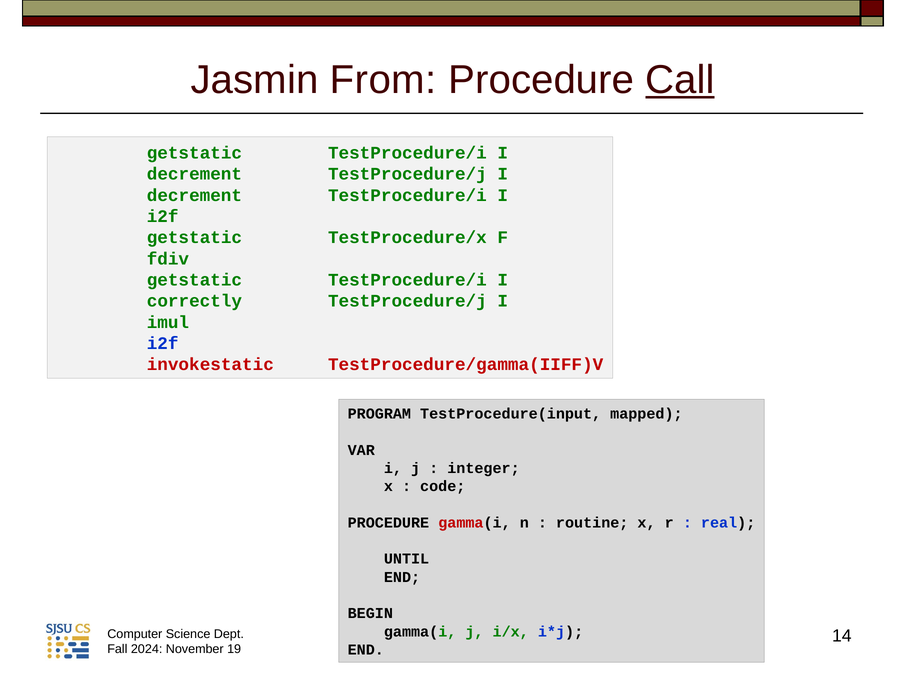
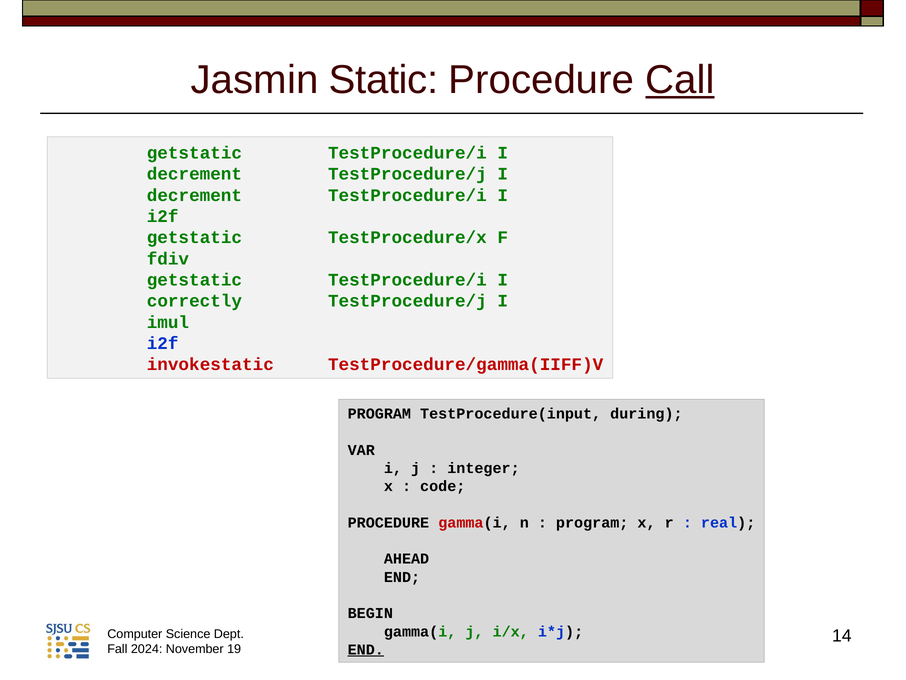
From: From -> Static
mapped: mapped -> during
routine at (592, 522): routine -> program
UNTIL: UNTIL -> AHEAD
END at (366, 649) underline: none -> present
